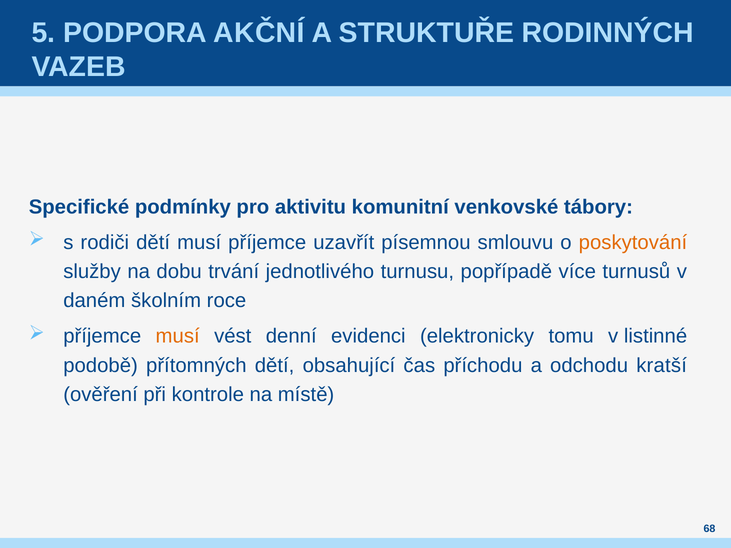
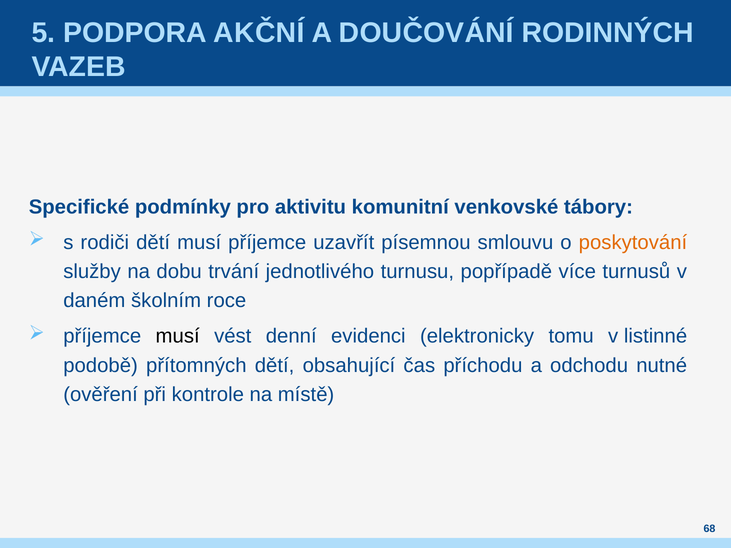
STRUKTUŘE: STRUKTUŘE -> DOUČOVÁNÍ
musí at (178, 336) colour: orange -> black
kratší: kratší -> nutné
